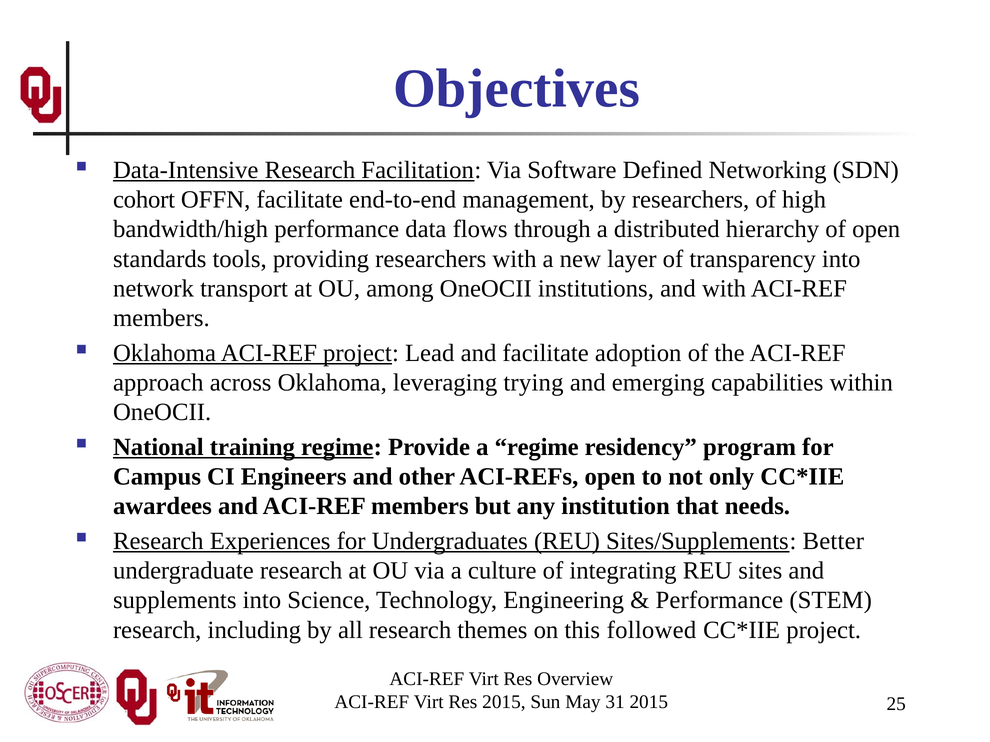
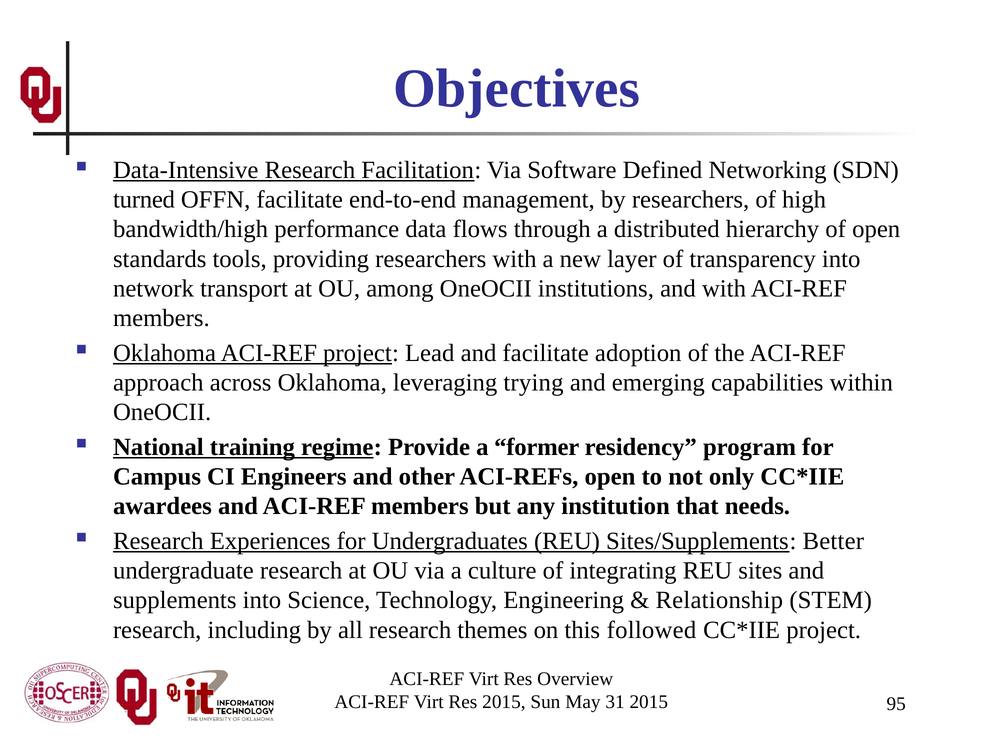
cohort: cohort -> turned
a regime: regime -> former
Performance at (719, 601): Performance -> Relationship
25: 25 -> 95
